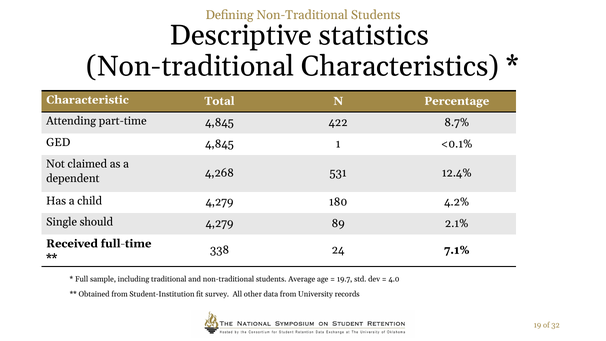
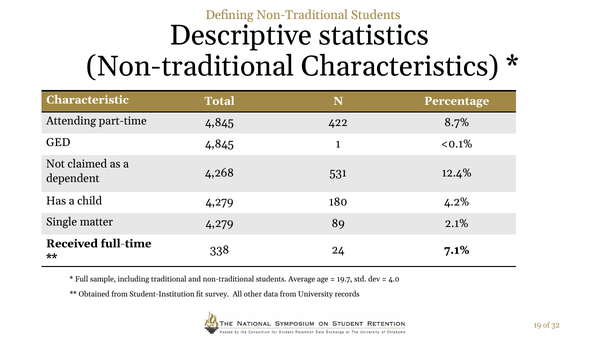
should: should -> matter
